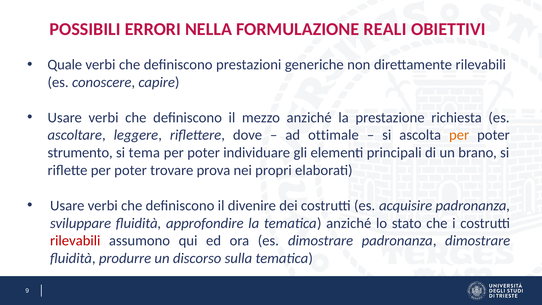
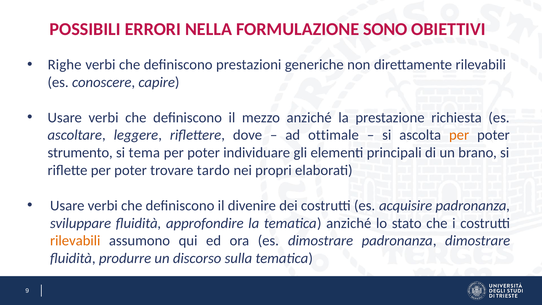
REALI: REALI -> SONO
Quale: Quale -> Righe
prova: prova -> tardo
rilevabili at (75, 241) colour: red -> orange
